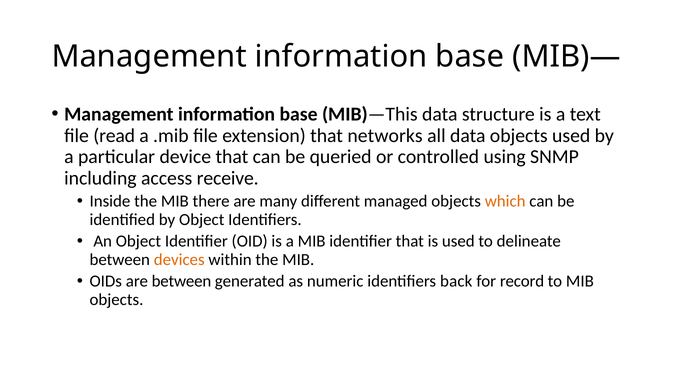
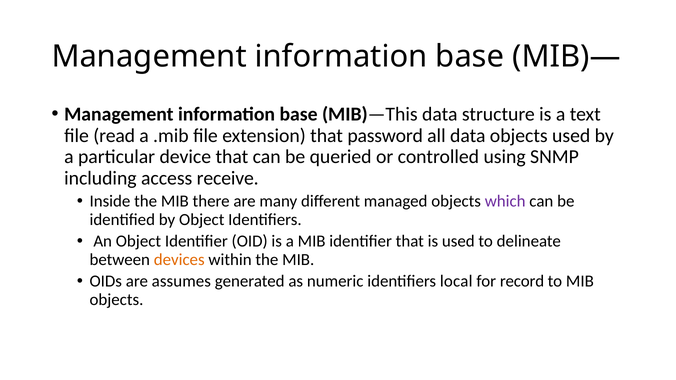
networks: networks -> password
which colour: orange -> purple
are between: between -> assumes
back: back -> local
